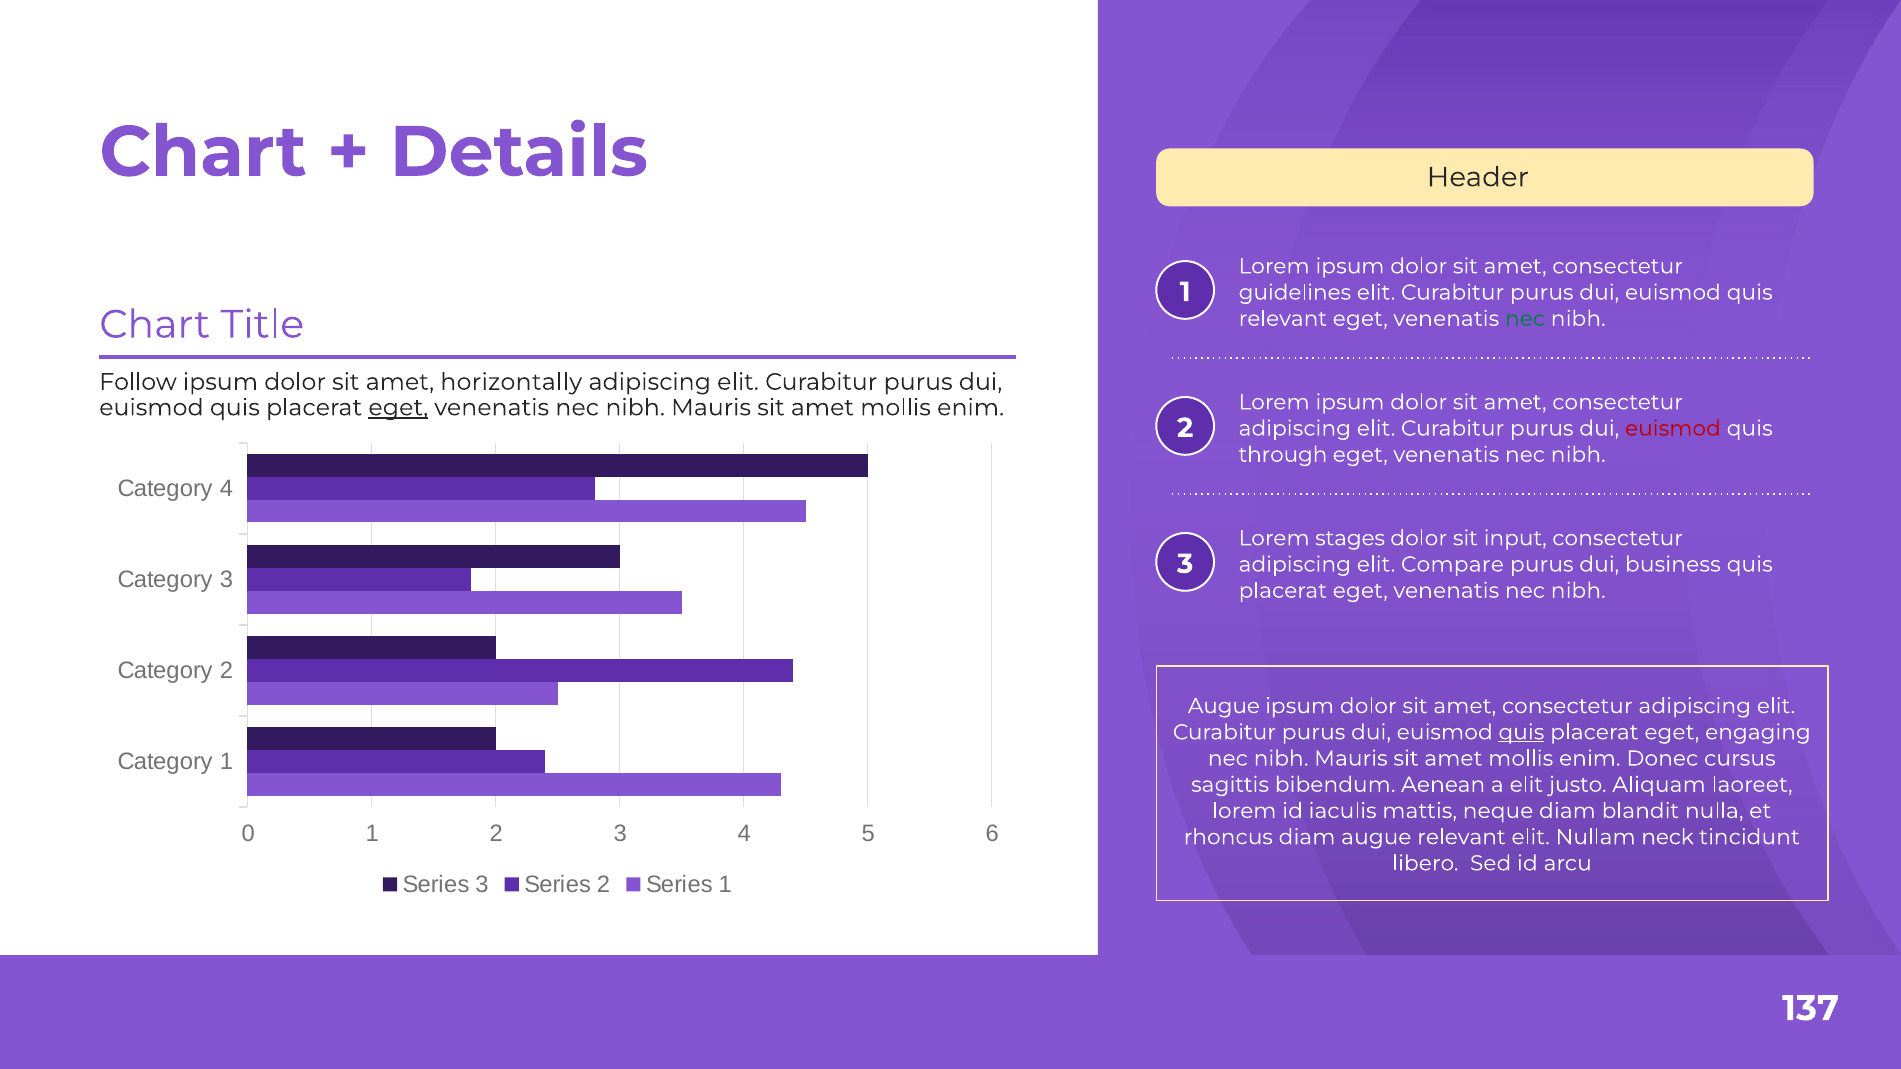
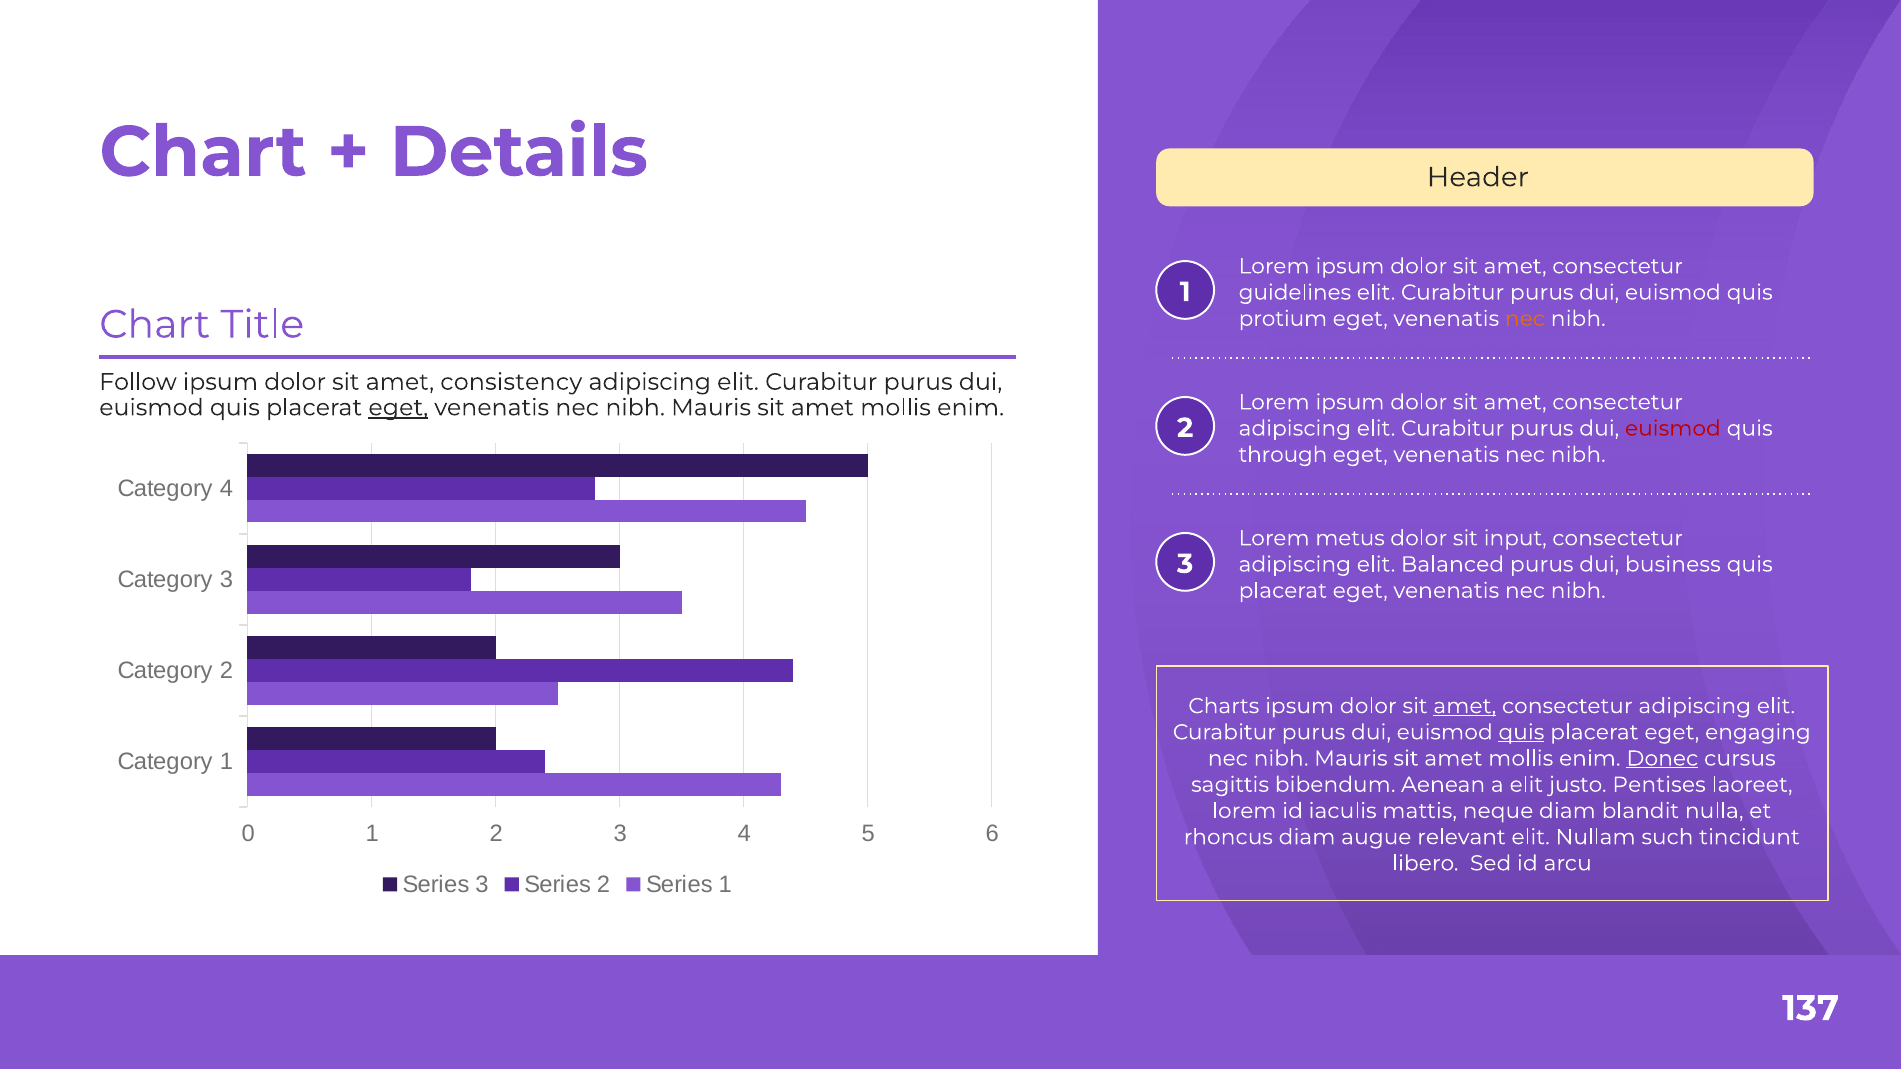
relevant at (1283, 319): relevant -> protium
nec at (1525, 319) colour: green -> orange
horizontally: horizontally -> consistency
stages: stages -> metus
Compare: Compare -> Balanced
Augue at (1224, 706): Augue -> Charts
amet at (1465, 706) underline: none -> present
Donec underline: none -> present
Aliquam: Aliquam -> Pentises
neck: neck -> such
